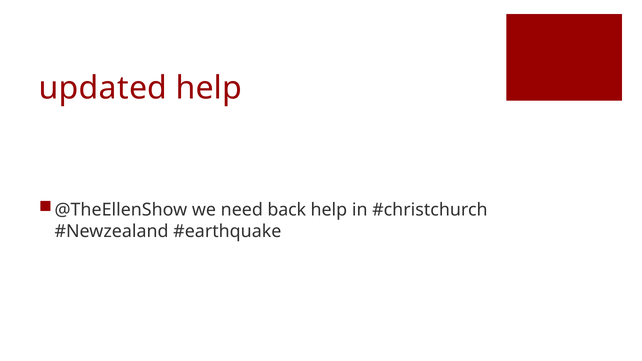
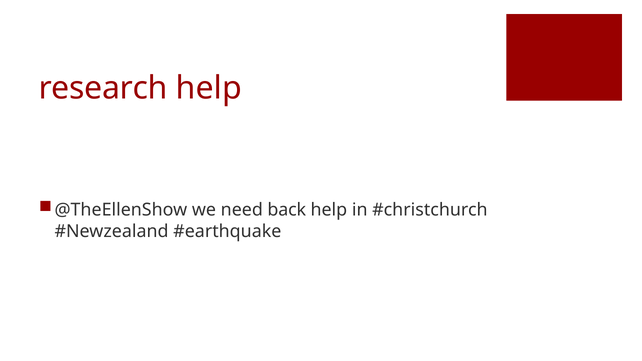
updated: updated -> research
